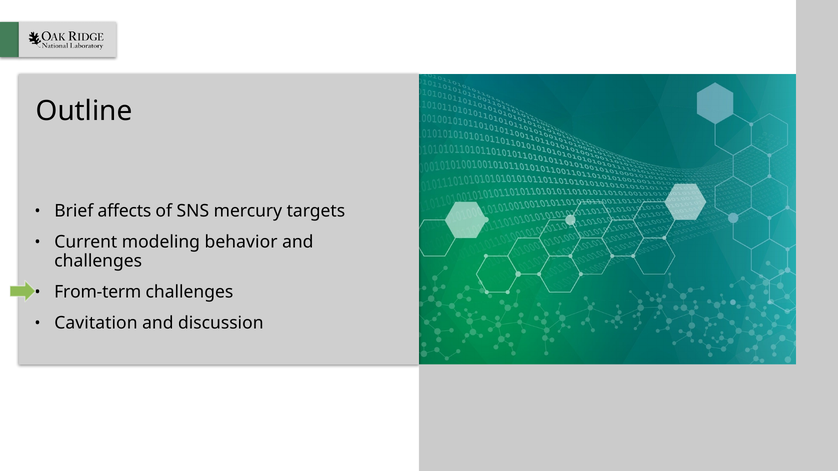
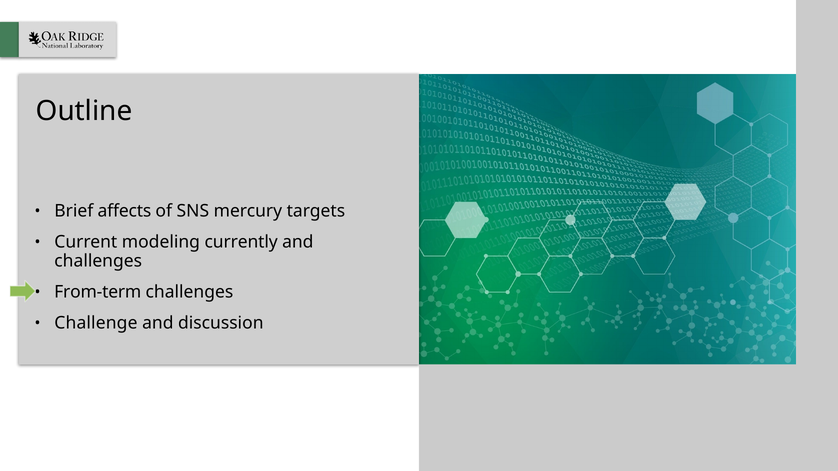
behavior: behavior -> currently
Cavitation: Cavitation -> Challenge
